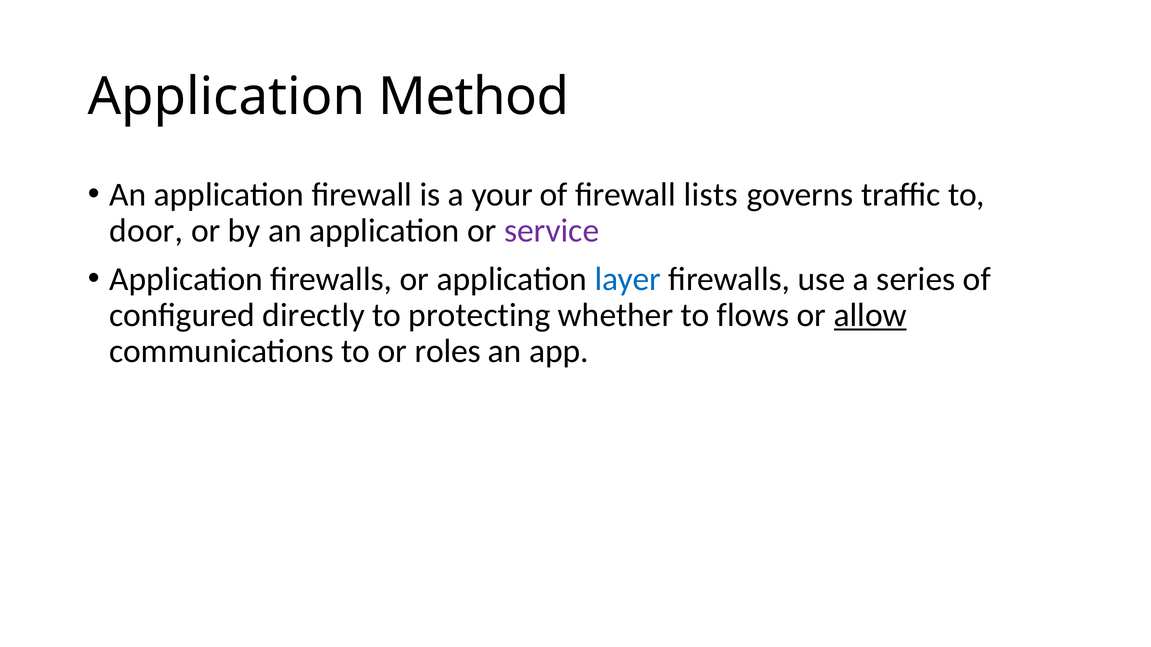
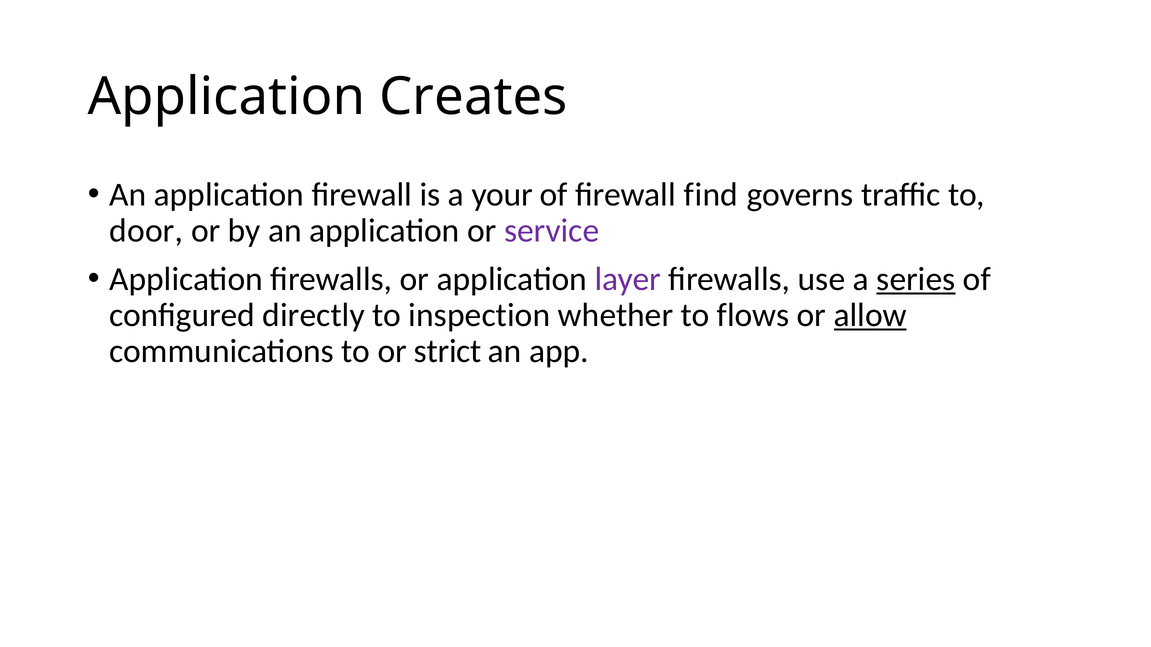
Method: Method -> Creates
lists: lists -> find
layer colour: blue -> purple
series underline: none -> present
protecting: protecting -> inspection
roles: roles -> strict
